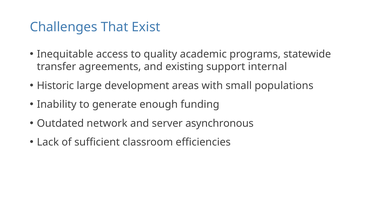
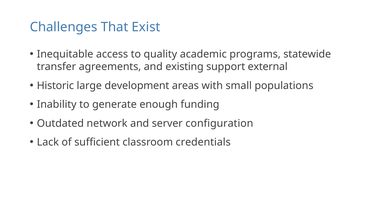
internal: internal -> external
asynchronous: asynchronous -> configuration
efficiencies: efficiencies -> credentials
